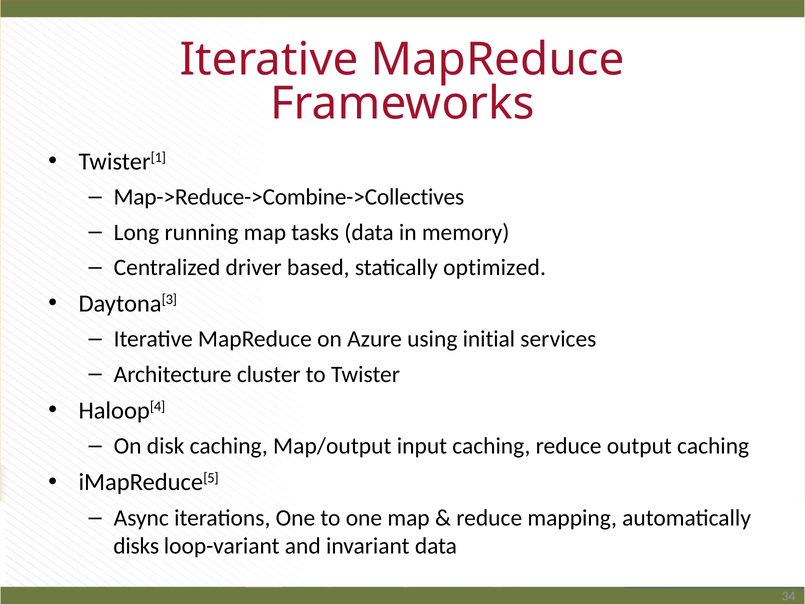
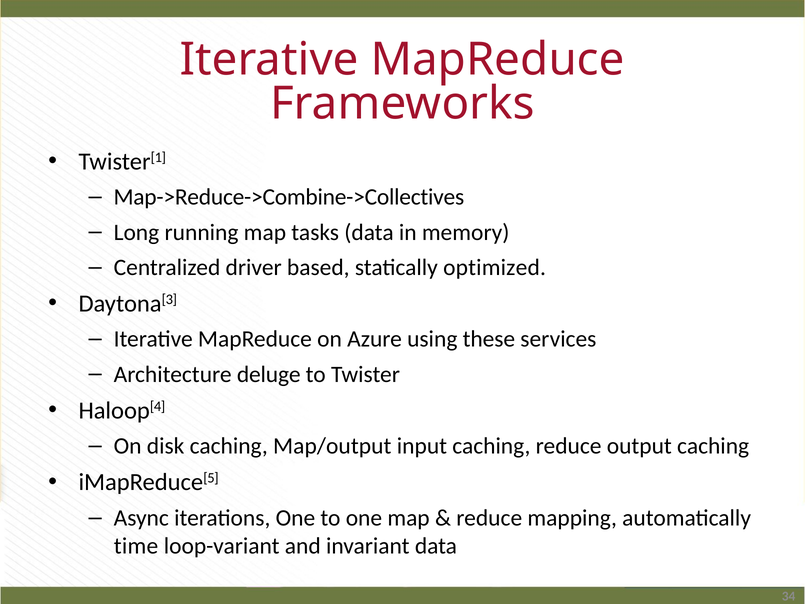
initial: initial -> these
cluster: cluster -> deluge
disks: disks -> time
